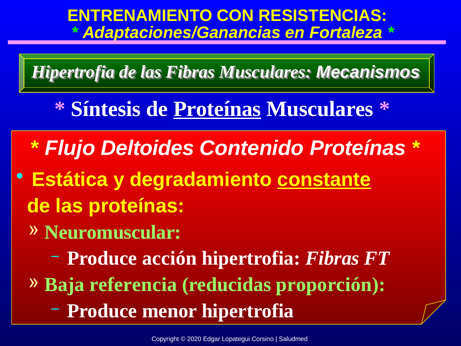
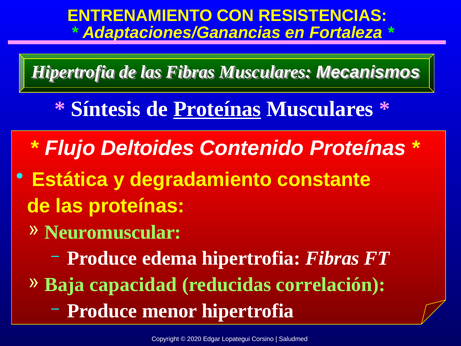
constante underline: present -> none
acción: acción -> edema
referencia: referencia -> capacidad
proporción: proporción -> correlación
